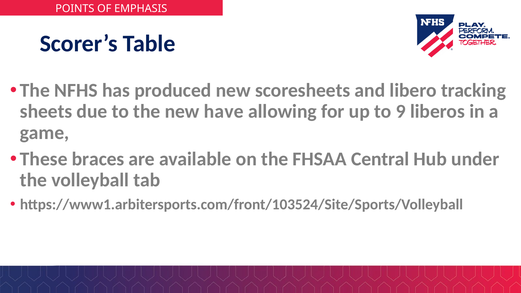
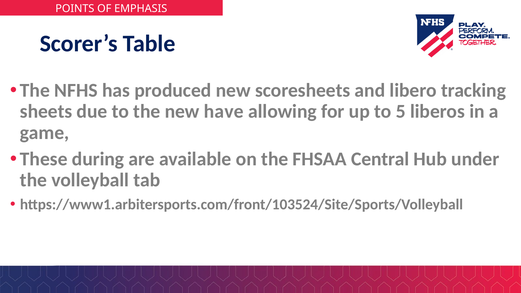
9: 9 -> 5
braces: braces -> during
